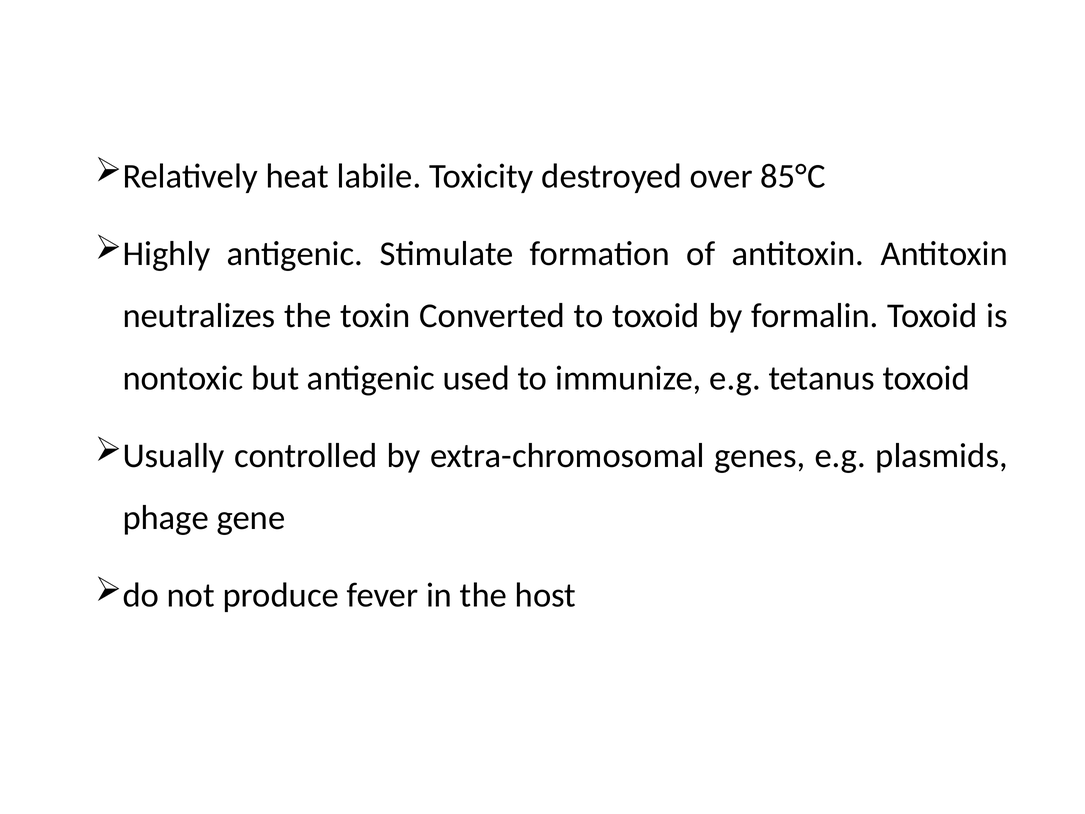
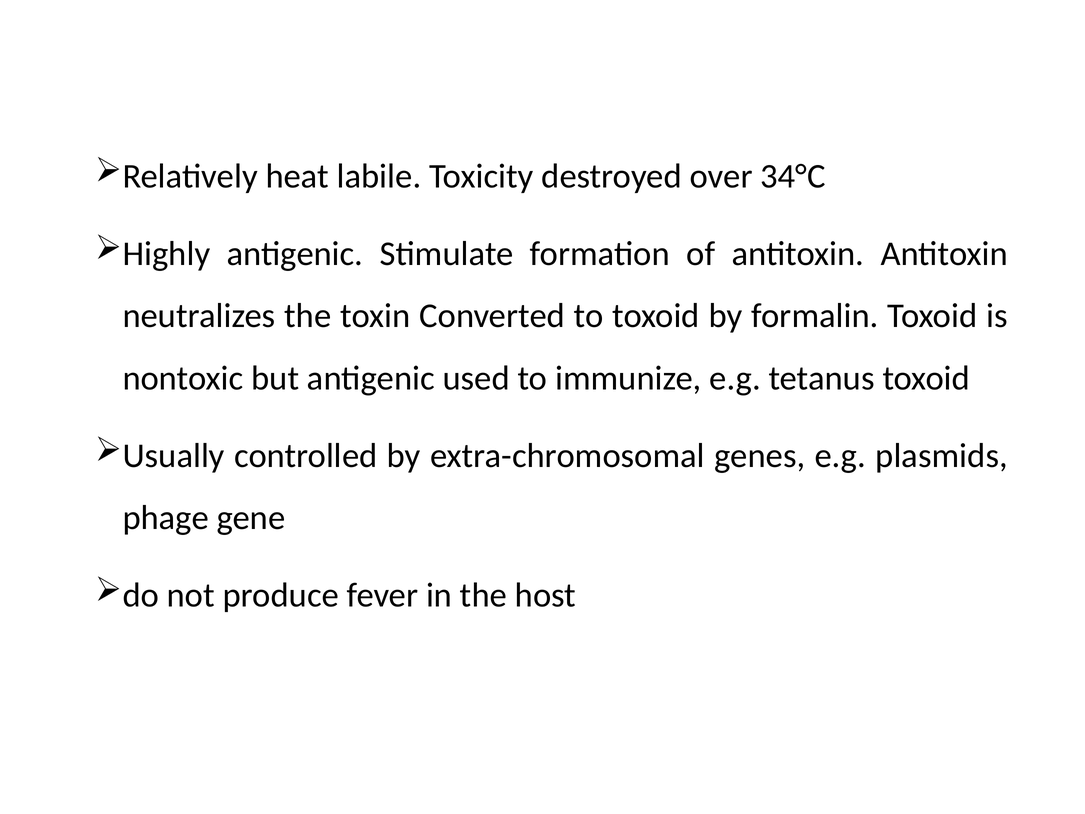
85°C: 85°C -> 34°C
